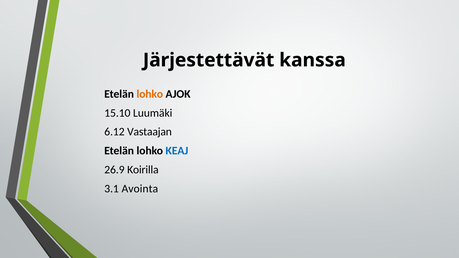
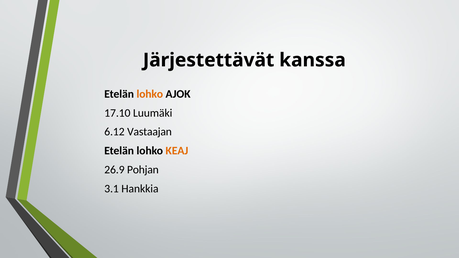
15.10: 15.10 -> 17.10
KEAJ colour: blue -> orange
Koirilla: Koirilla -> Pohjan
Avointa: Avointa -> Hankkia
